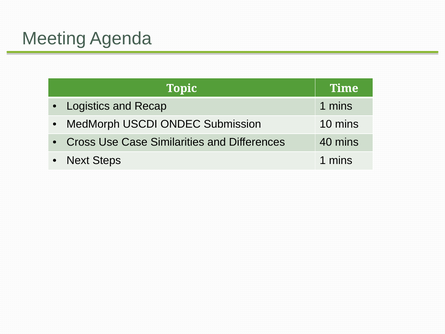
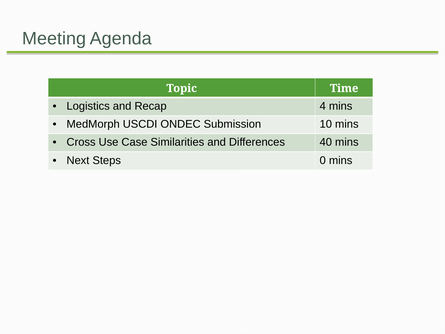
Recap 1: 1 -> 4
Steps 1: 1 -> 0
